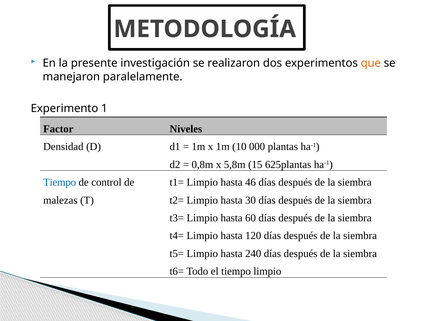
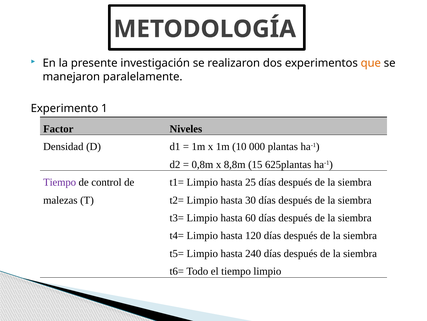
5,8m: 5,8m -> 8,8m
Tiempo at (60, 182) colour: blue -> purple
46: 46 -> 25
